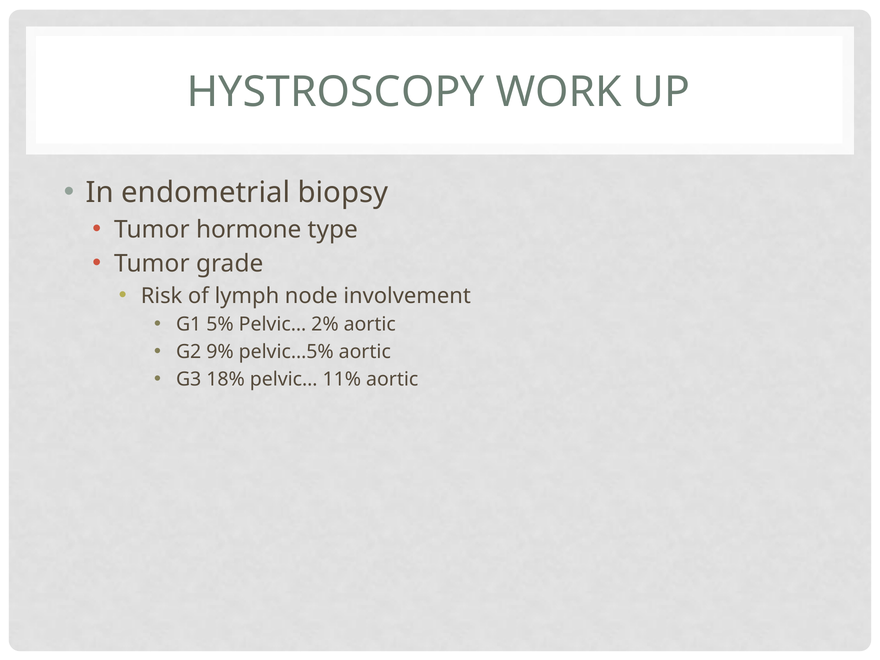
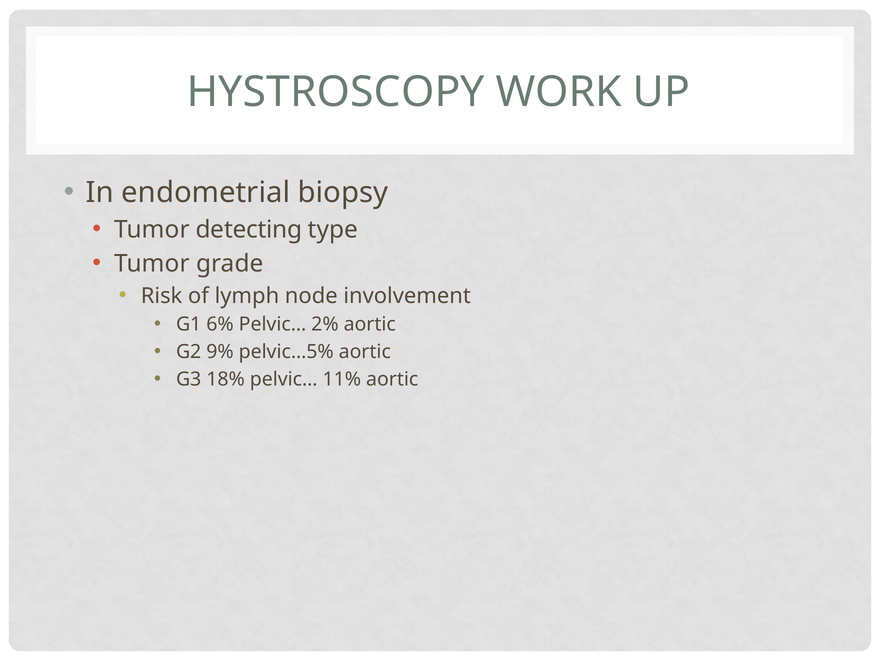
hormone: hormone -> detecting
5%: 5% -> 6%
